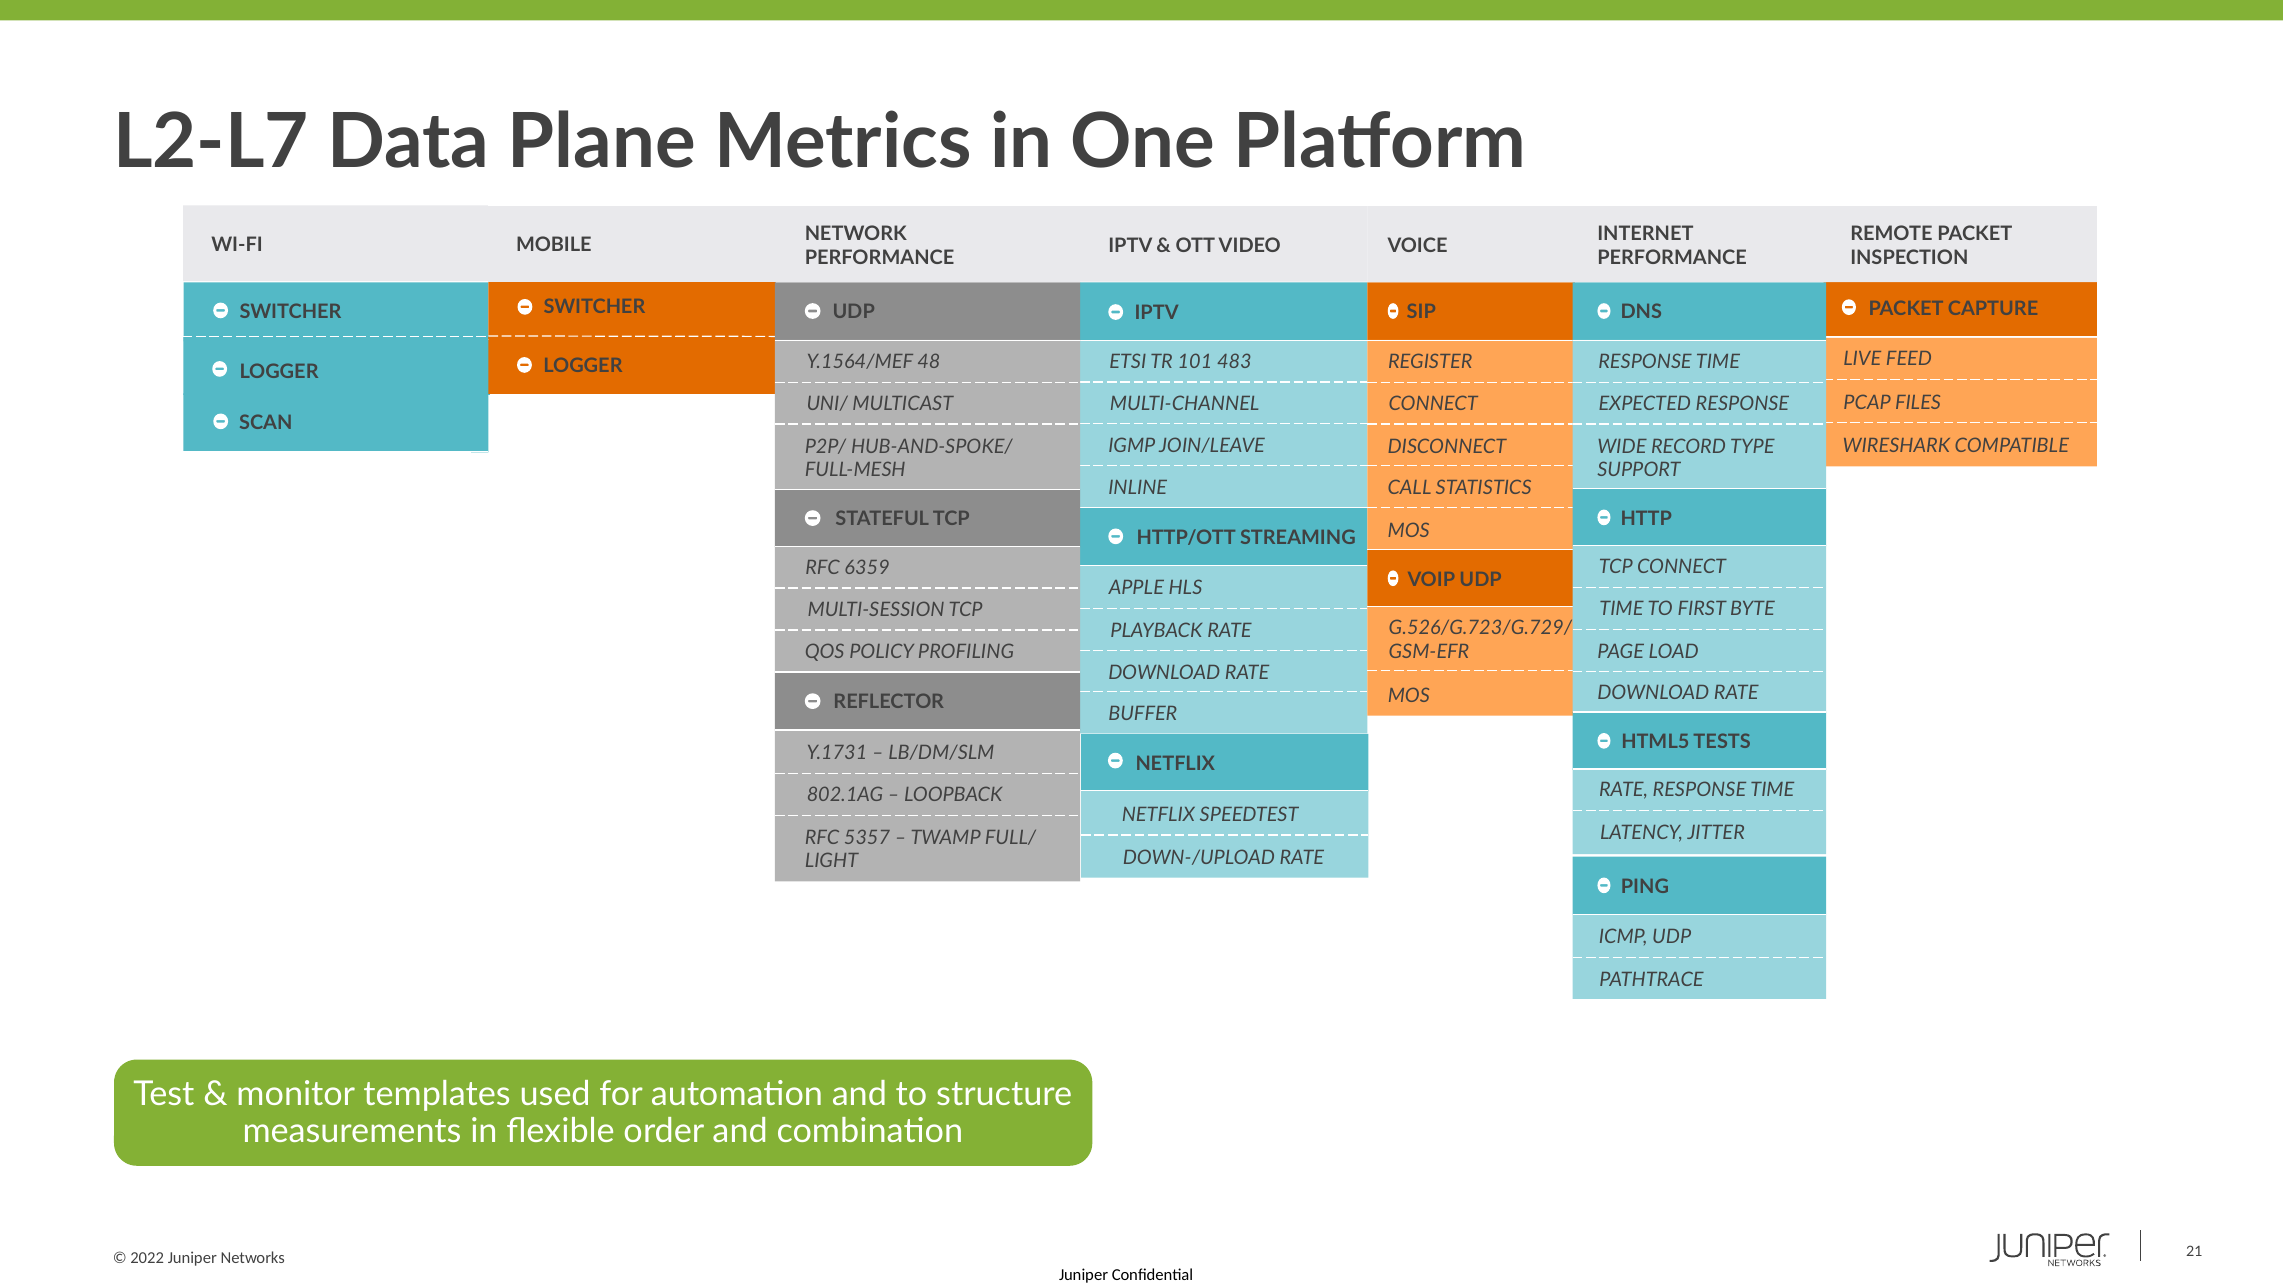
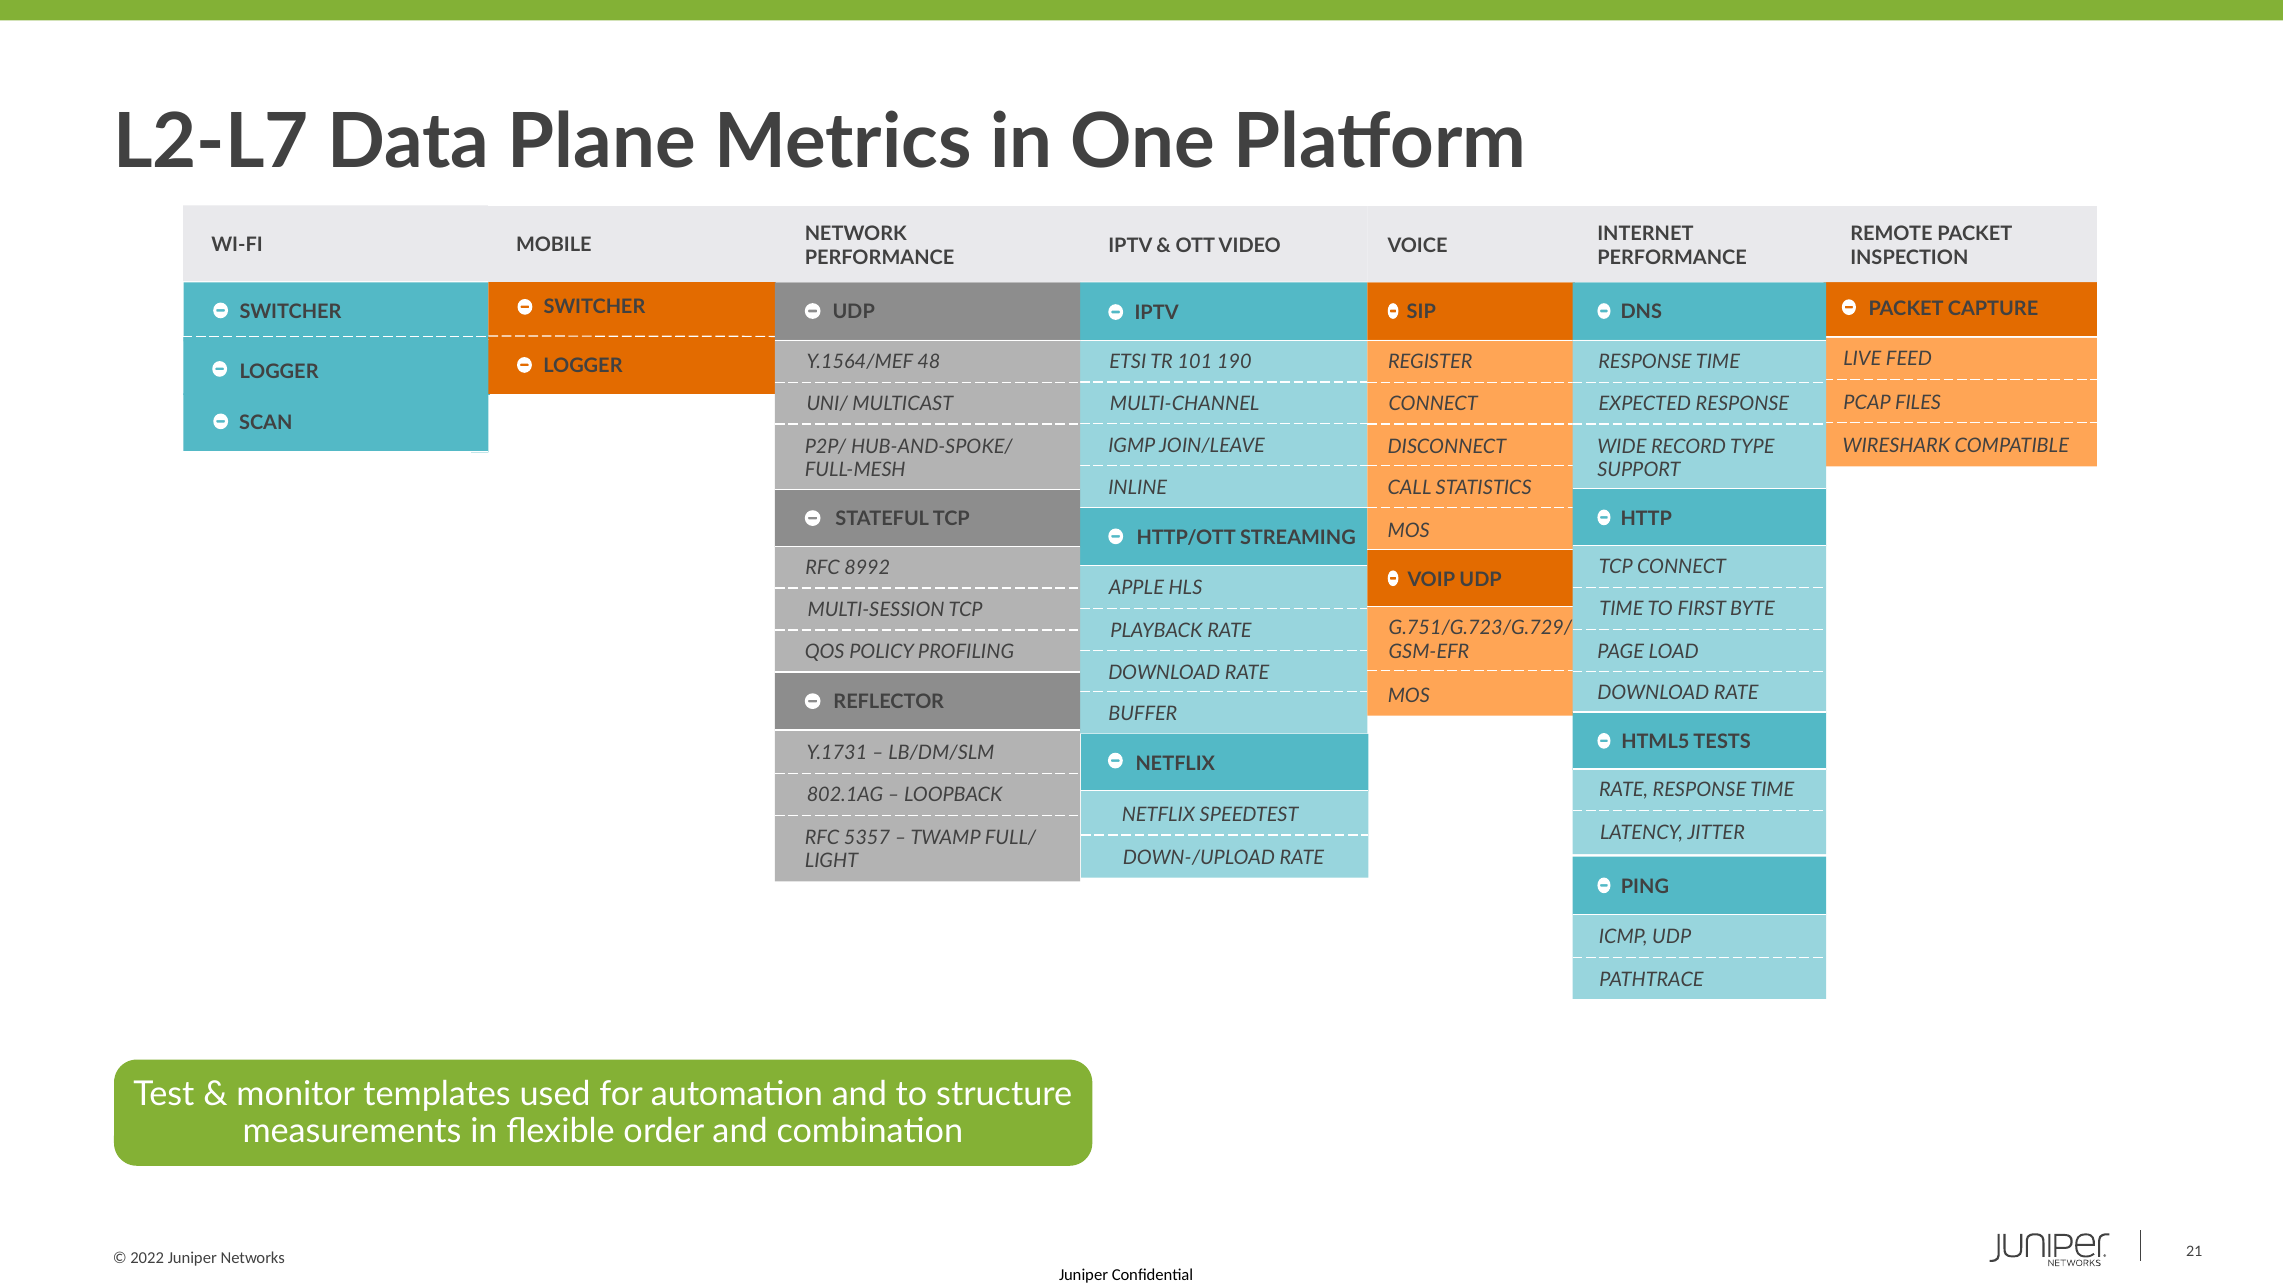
483: 483 -> 190
6359: 6359 -> 8992
G.526/G.723/G.729/: G.526/G.723/G.729/ -> G.751/G.723/G.729/
